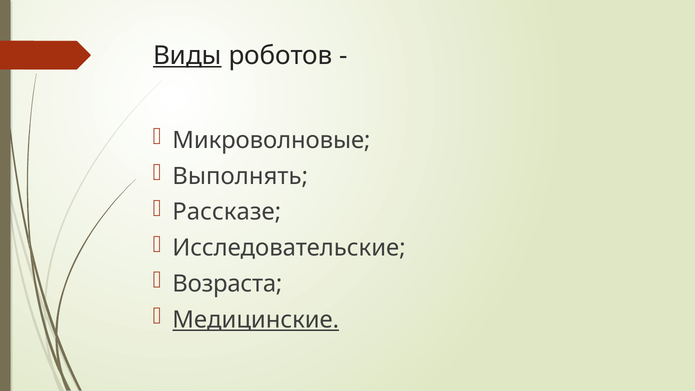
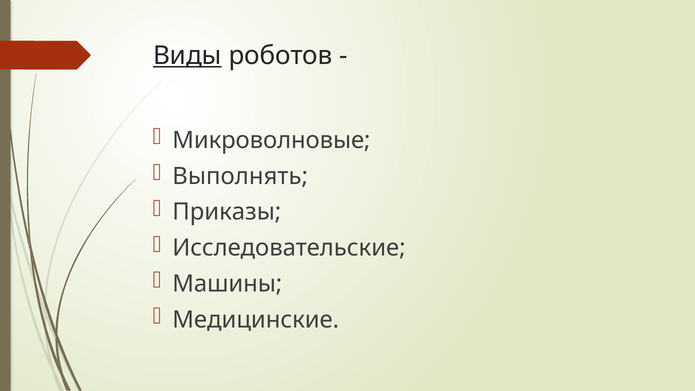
Рассказе: Рассказе -> Приказы
Возраста: Возраста -> Машины
Медицинские underline: present -> none
